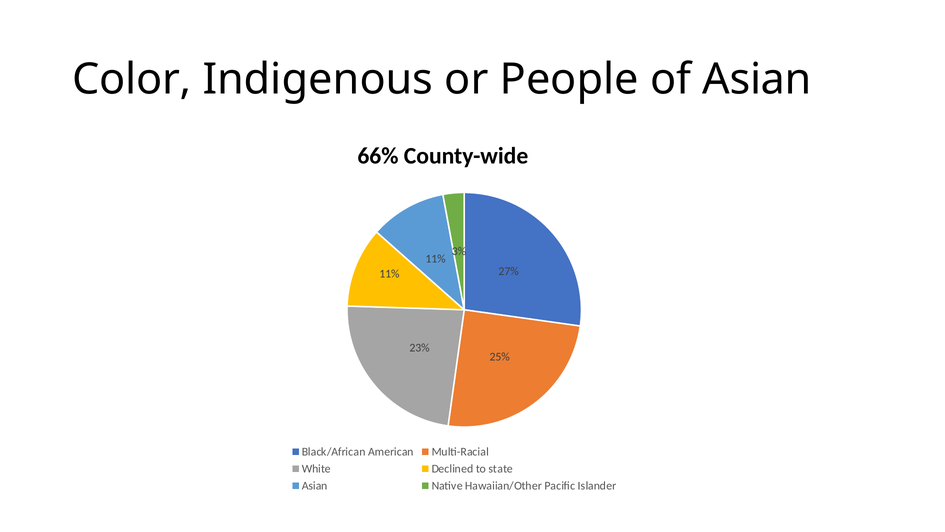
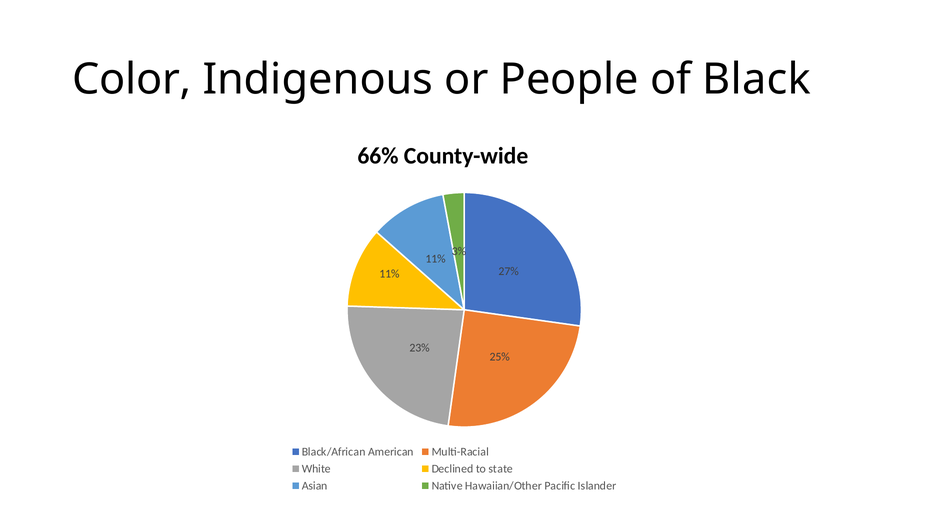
of Asian: Asian -> Black
